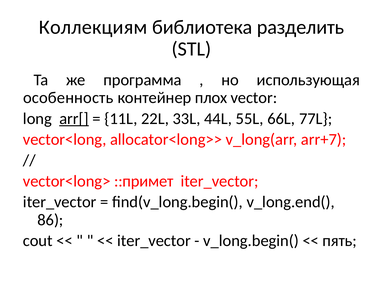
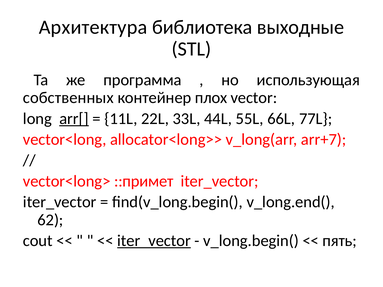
Коллекциям: Коллекциям -> Архитектура
разделить: разделить -> выходные
особенность: особенность -> собственных
86: 86 -> 62
iter_vector at (154, 241) underline: none -> present
